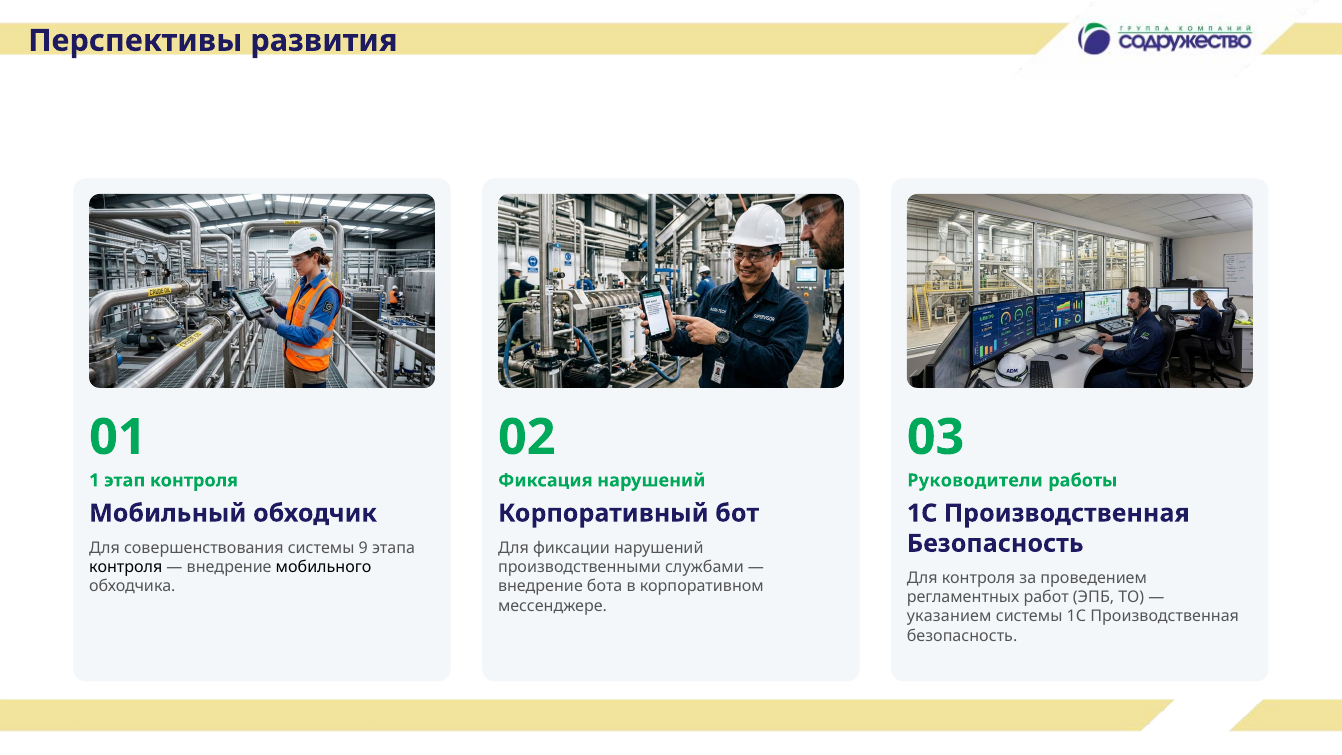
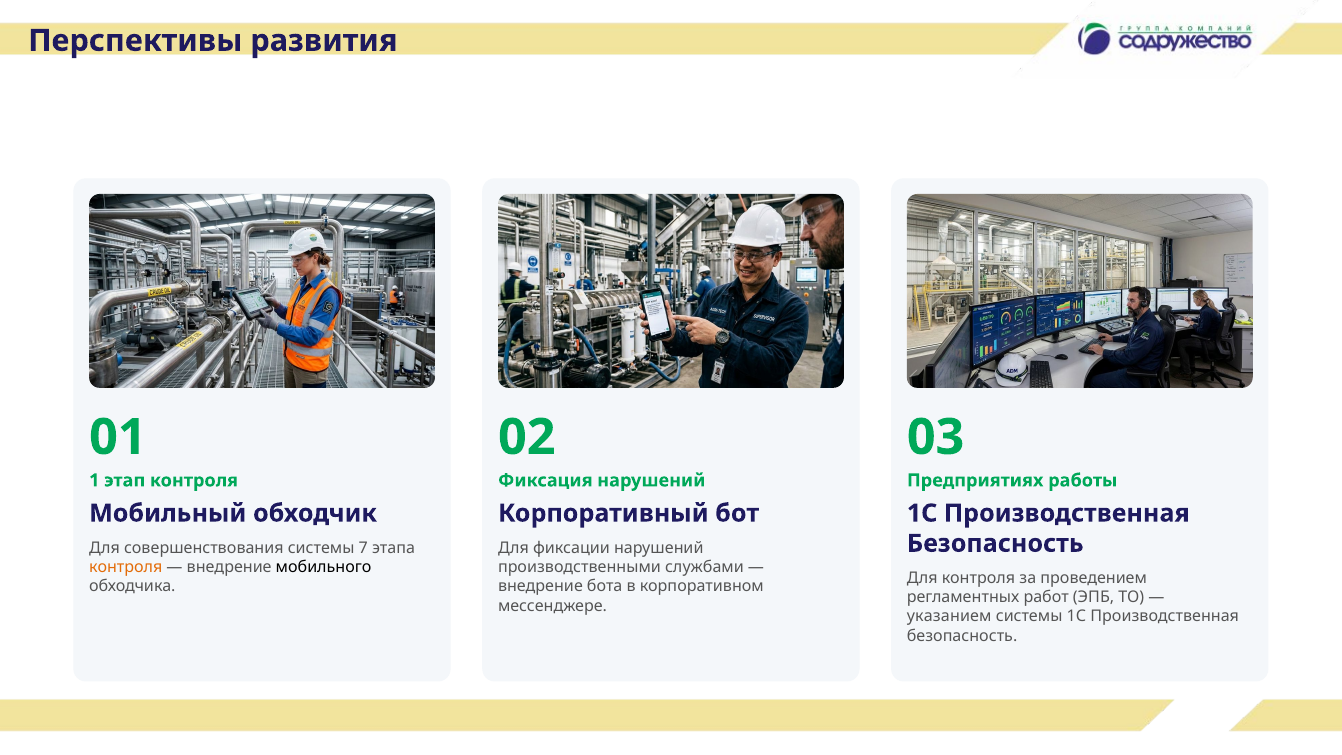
Руководители: Руководители -> Предприятиях
9: 9 -> 7
контроля at (126, 567) colour: black -> orange
